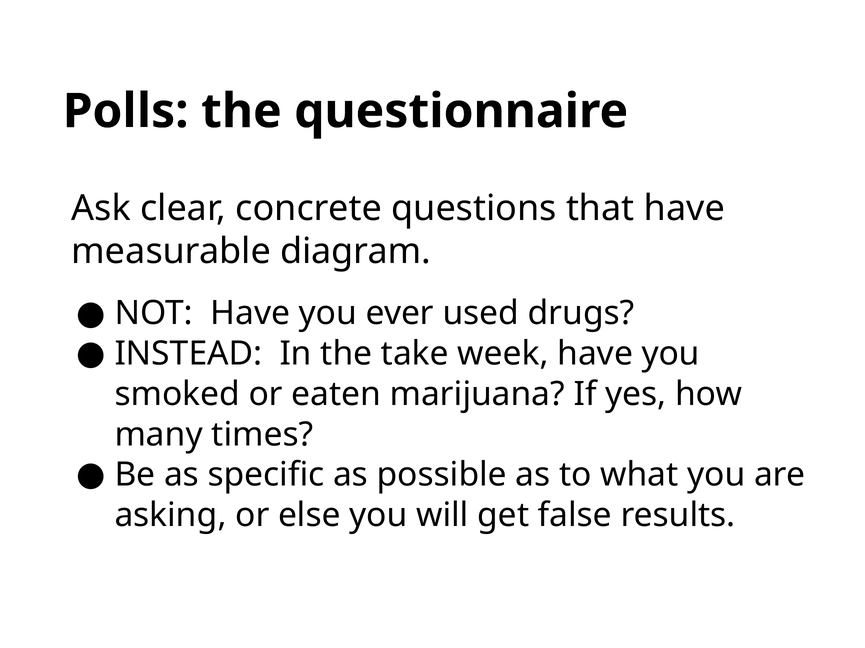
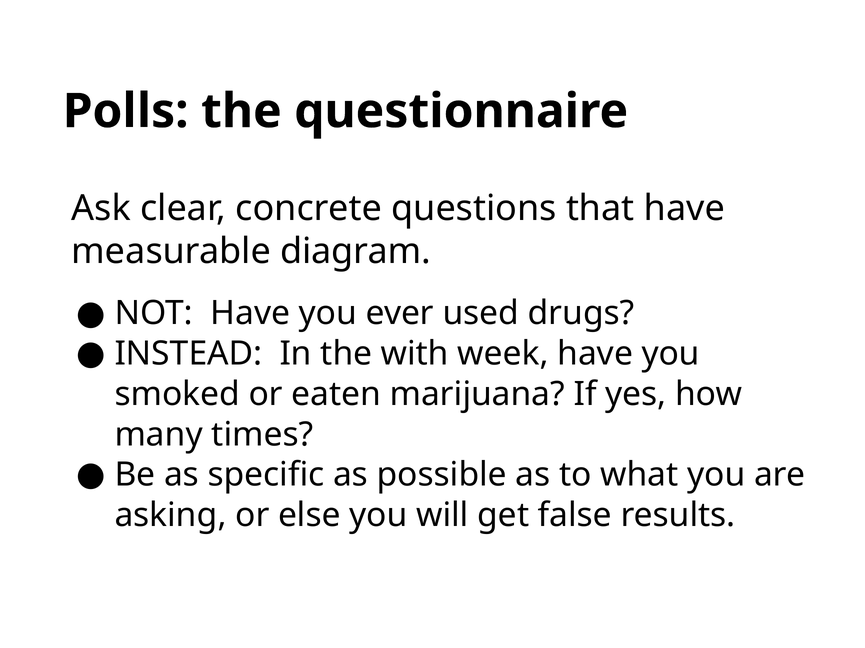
take: take -> with
